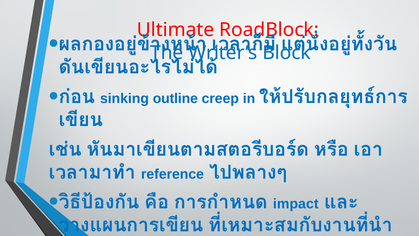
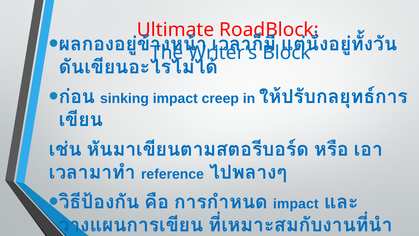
sinking outline: outline -> impact
